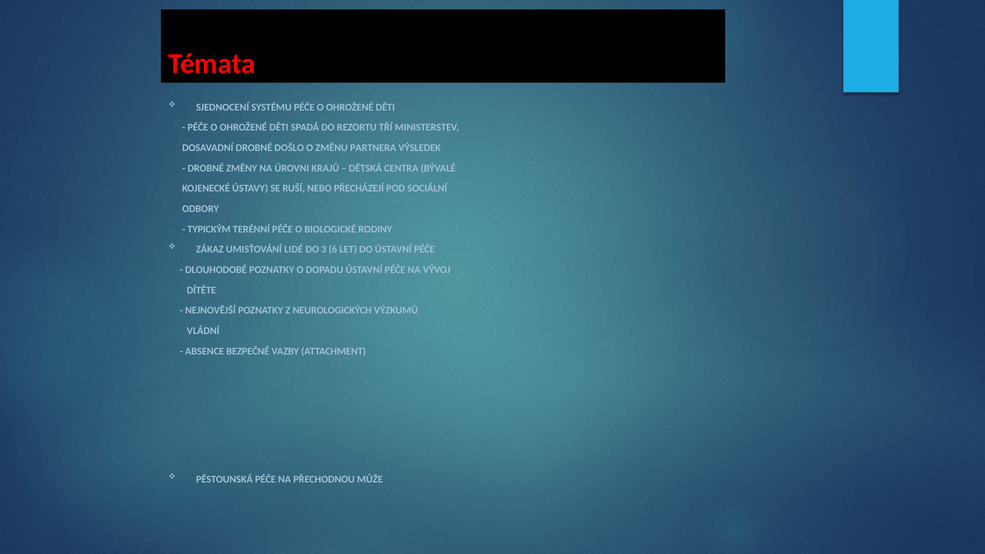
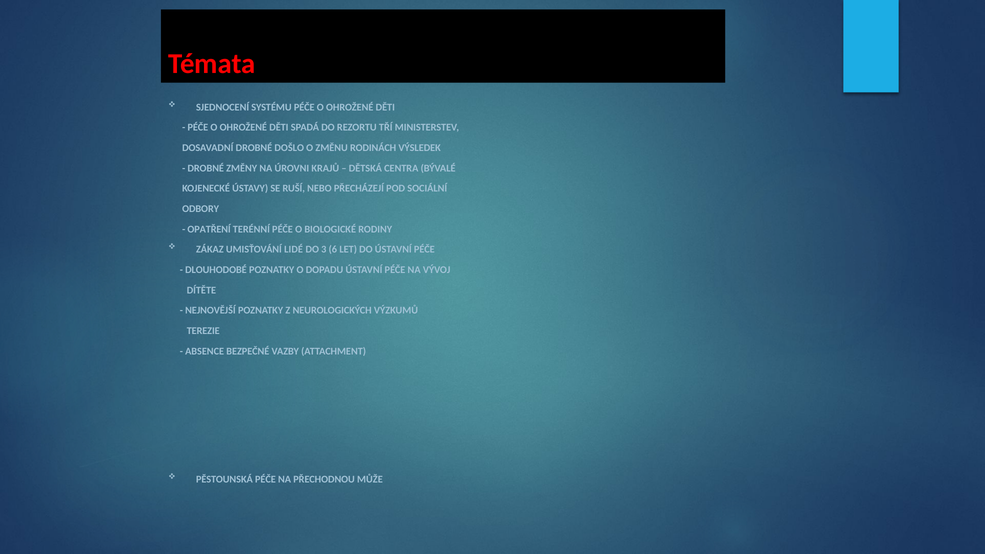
PARTNERA: PARTNERA -> RODINÁCH
TYPICKÝM: TYPICKÝM -> OPATŘENÍ
VLÁDNÍ: VLÁDNÍ -> TEREZIE
